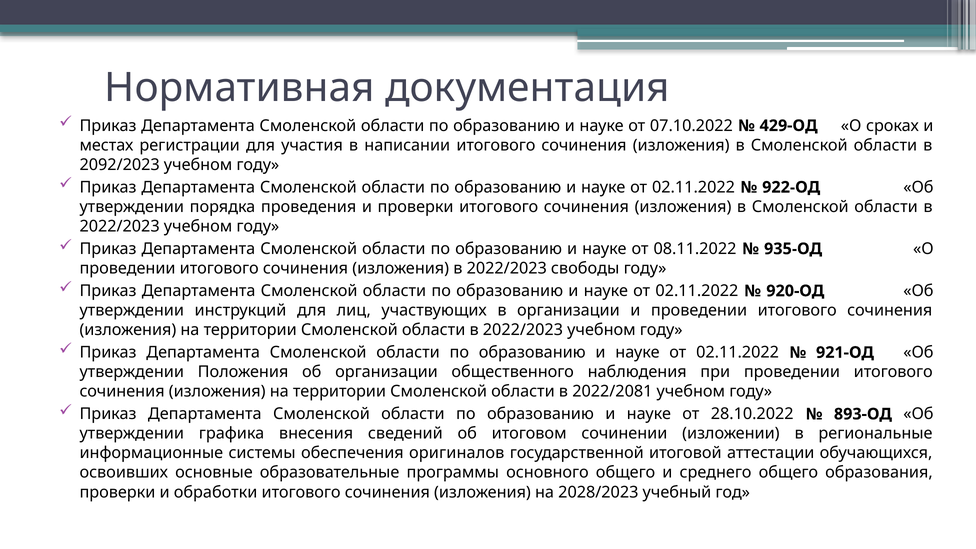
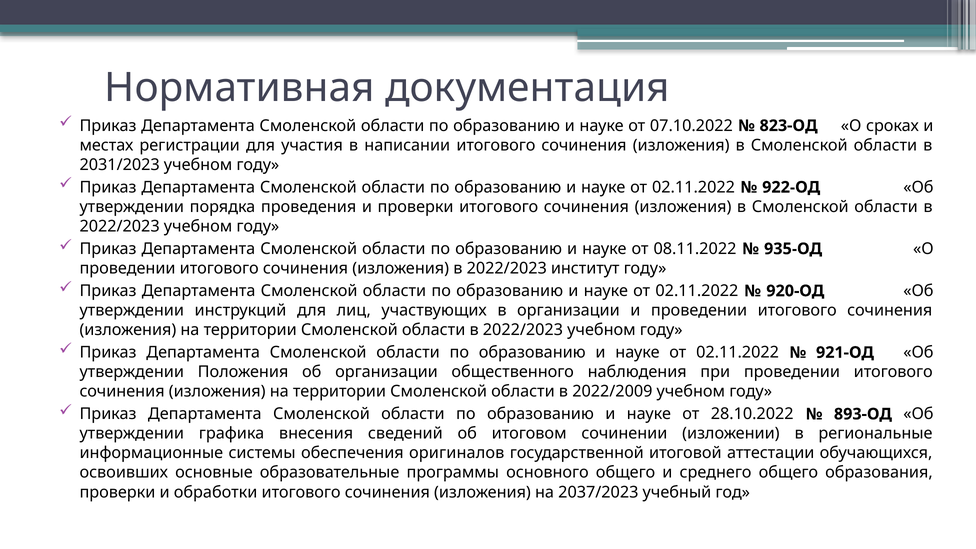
429-ОД: 429-ОД -> 823-ОД
2092/2023: 2092/2023 -> 2031/2023
свободы: свободы -> институт
2022/2081: 2022/2081 -> 2022/2009
2028/2023: 2028/2023 -> 2037/2023
